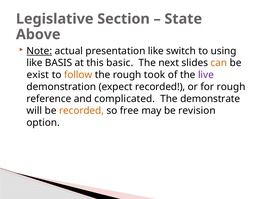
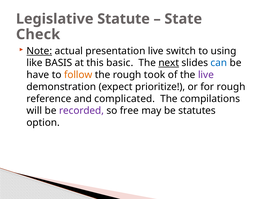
Section: Section -> Statute
Above: Above -> Check
presentation like: like -> live
next underline: none -> present
can colour: orange -> blue
exist: exist -> have
expect recorded: recorded -> prioritize
demonstrate: demonstrate -> compilations
recorded at (81, 111) colour: orange -> purple
revision: revision -> statutes
